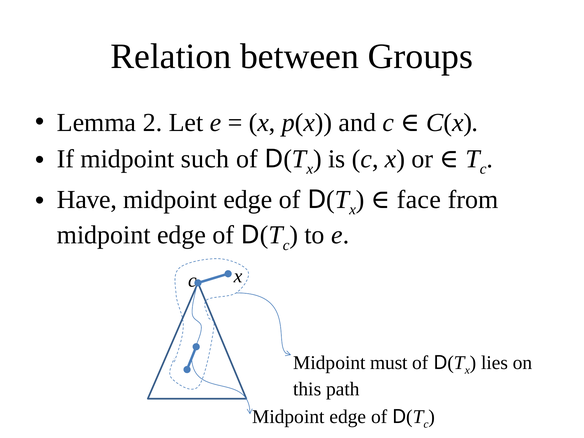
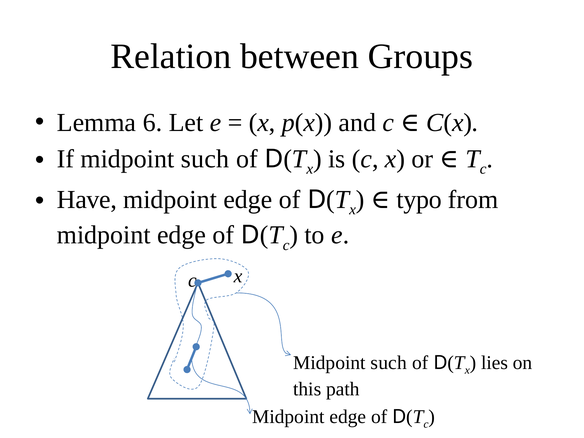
2: 2 -> 6
face: face -> typo
must at (389, 363): must -> such
